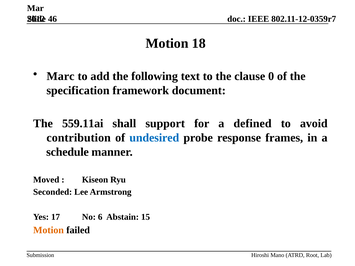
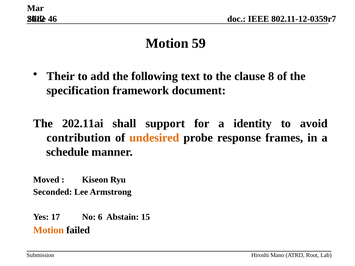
18: 18 -> 59
Marc: Marc -> Their
0: 0 -> 8
559.11ai: 559.11ai -> 202.11ai
defined: defined -> identity
undesired colour: blue -> orange
